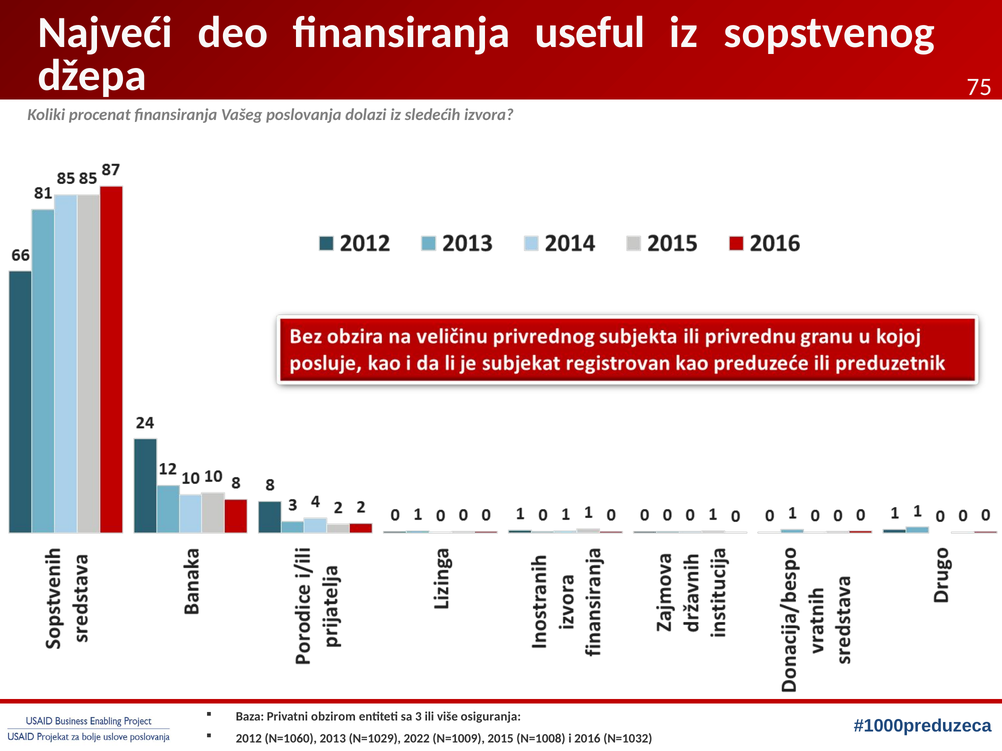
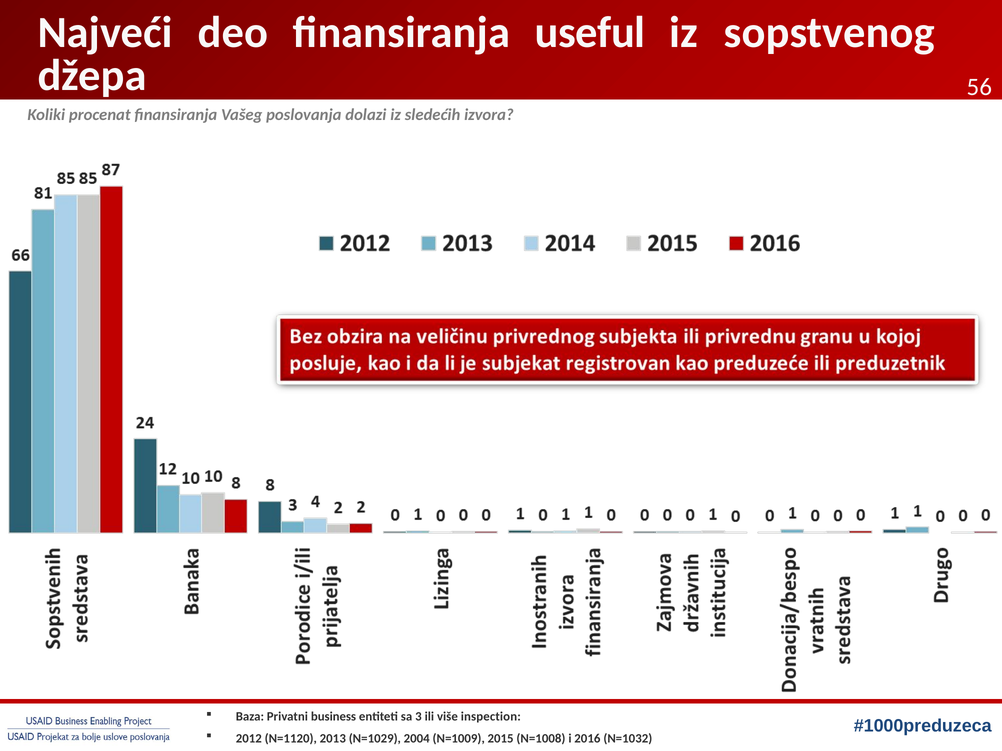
75: 75 -> 56
obzirom: obzirom -> business
osiguranja: osiguranja -> inspection
N=1060: N=1060 -> N=1120
2022: 2022 -> 2004
